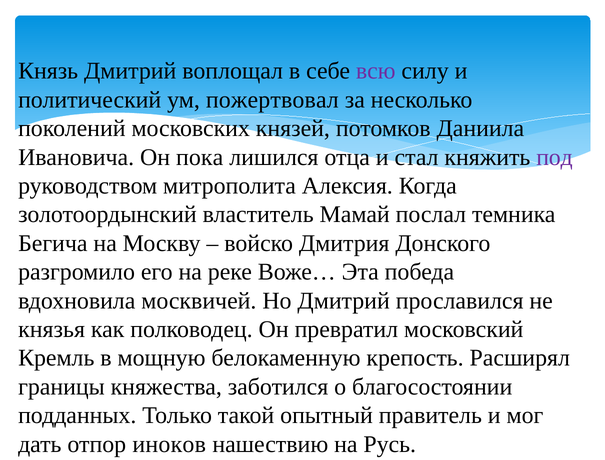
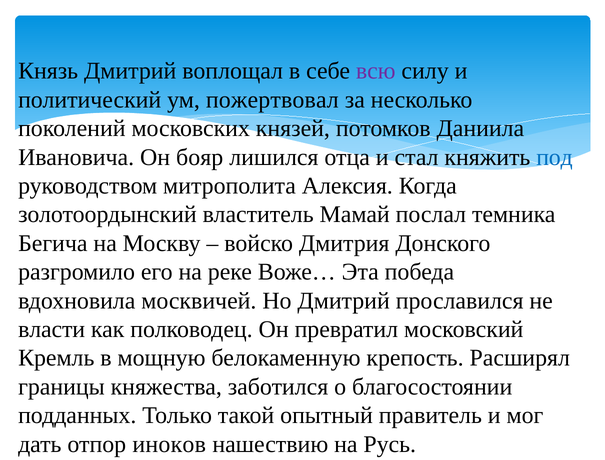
пока: пока -> бояр
под colour: purple -> blue
князья: князья -> власти
